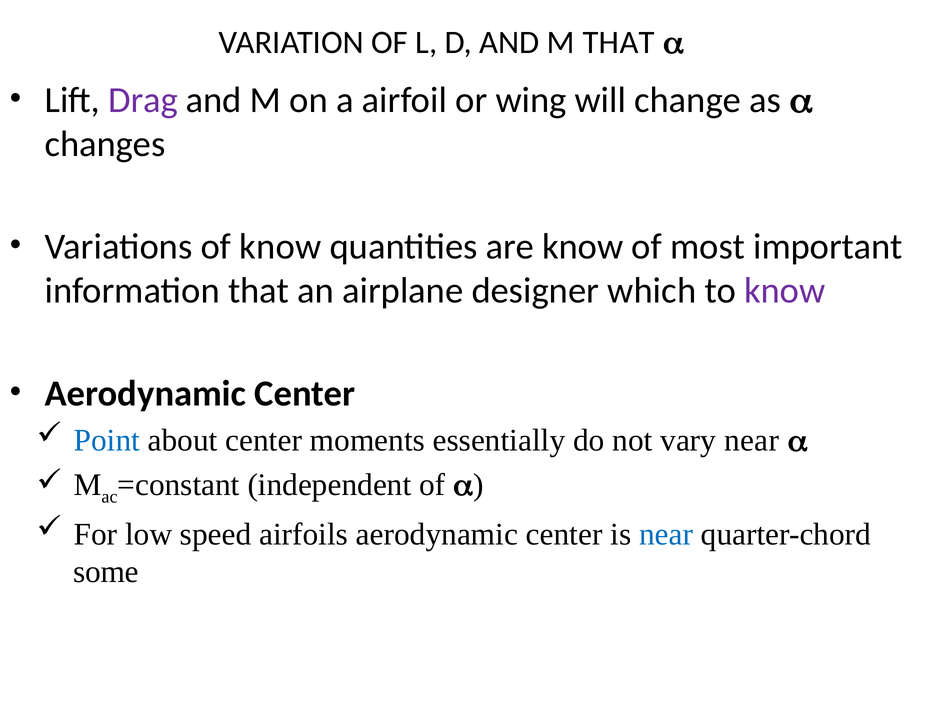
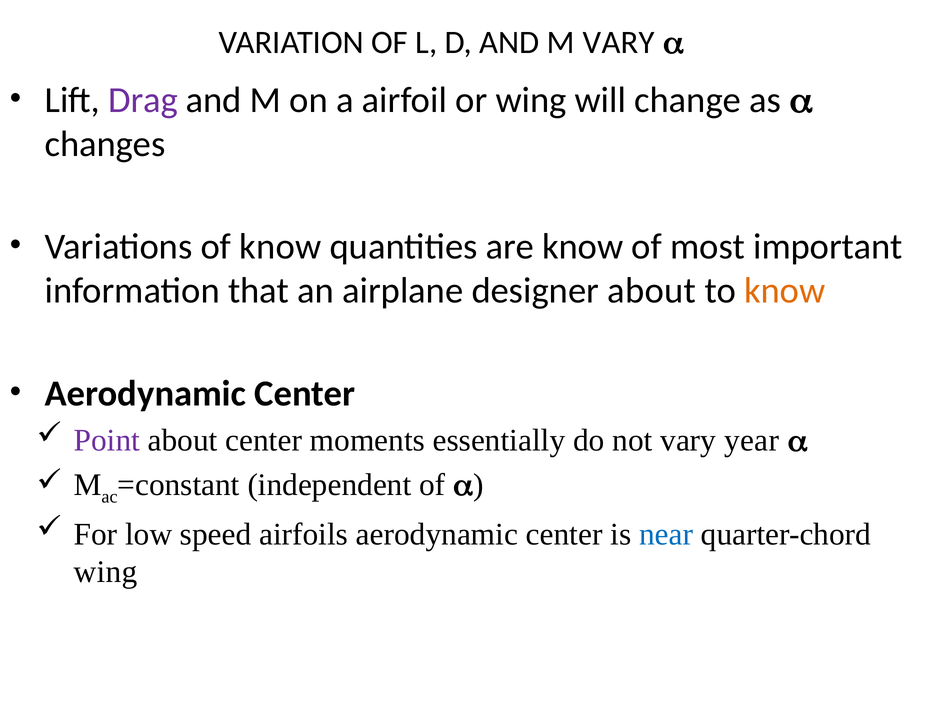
M THAT: THAT -> VARY
designer which: which -> about
know at (785, 291) colour: purple -> orange
Point colour: blue -> purple
vary near: near -> year
some at (106, 571): some -> wing
